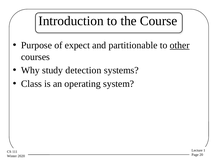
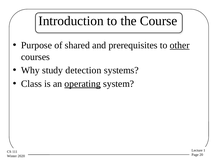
expect: expect -> shared
partitionable: partitionable -> prerequisites
operating underline: none -> present
